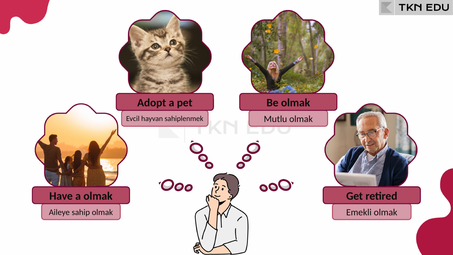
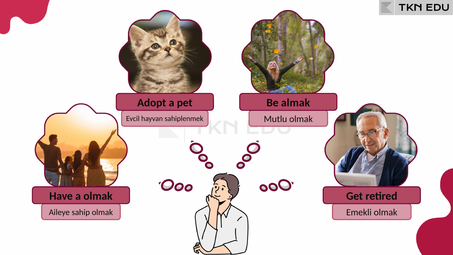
Be olmak: olmak -> almak
